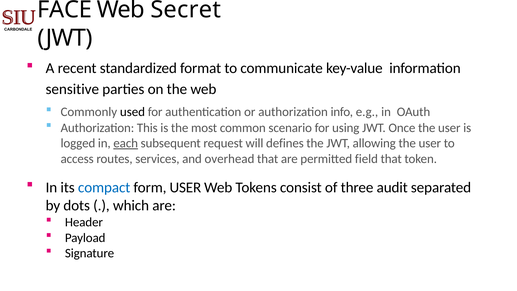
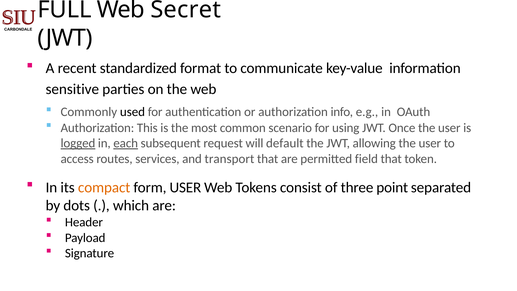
FACE: FACE -> FULL
logged underline: none -> present
defines: defines -> default
overhead: overhead -> transport
compact colour: blue -> orange
audit: audit -> point
